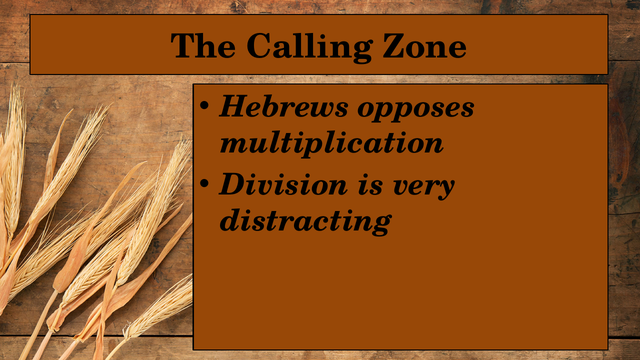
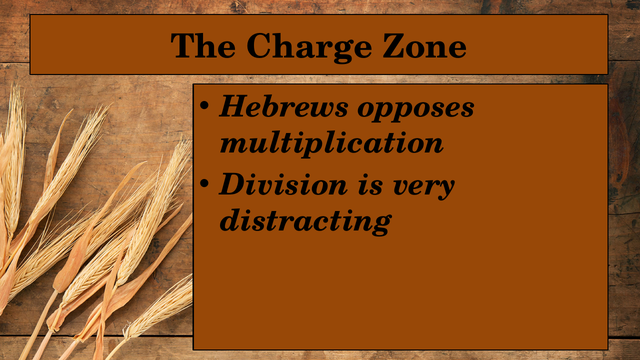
Calling: Calling -> Charge
